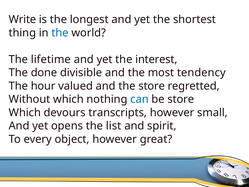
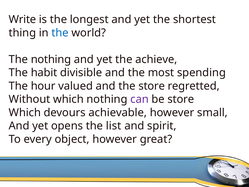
The lifetime: lifetime -> nothing
interest: interest -> achieve
done: done -> habit
tendency: tendency -> spending
can colour: blue -> purple
transcripts: transcripts -> achievable
